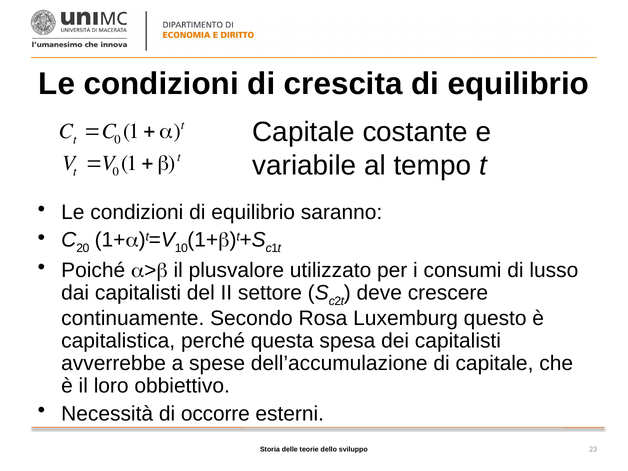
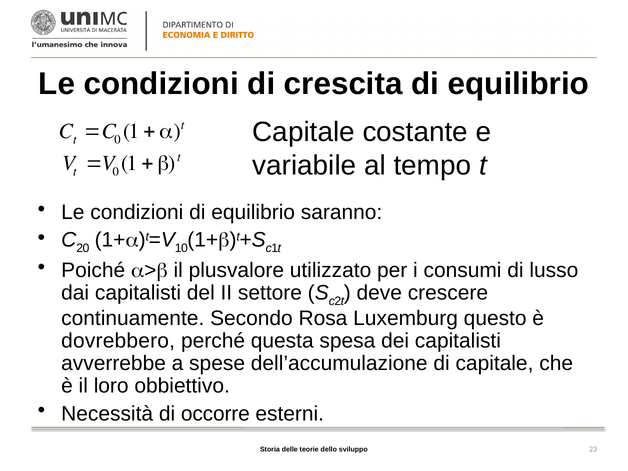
capitalistica: capitalistica -> dovrebbero
